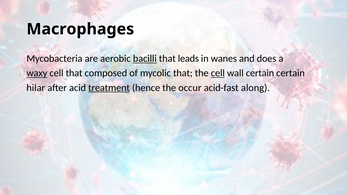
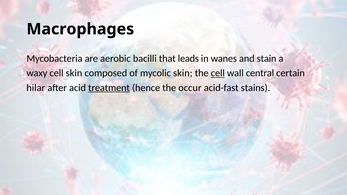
bacilli underline: present -> none
does: does -> stain
waxy underline: present -> none
cell that: that -> skin
mycolic that: that -> skin
wall certain: certain -> central
along: along -> stains
